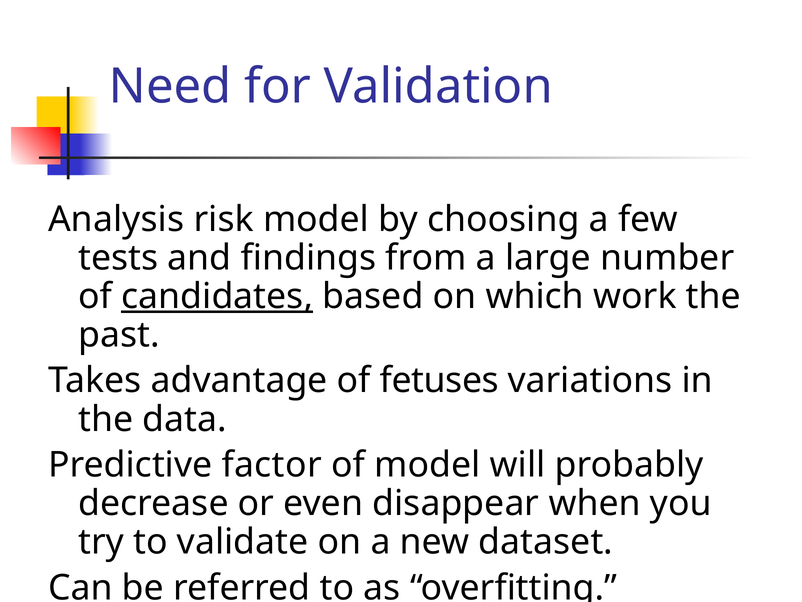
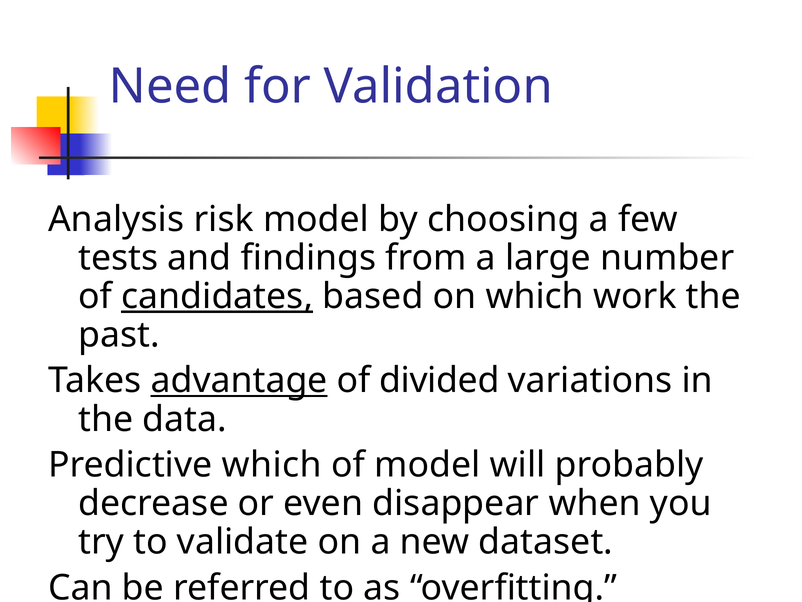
advantage underline: none -> present
fetuses: fetuses -> divided
Predictive factor: factor -> which
